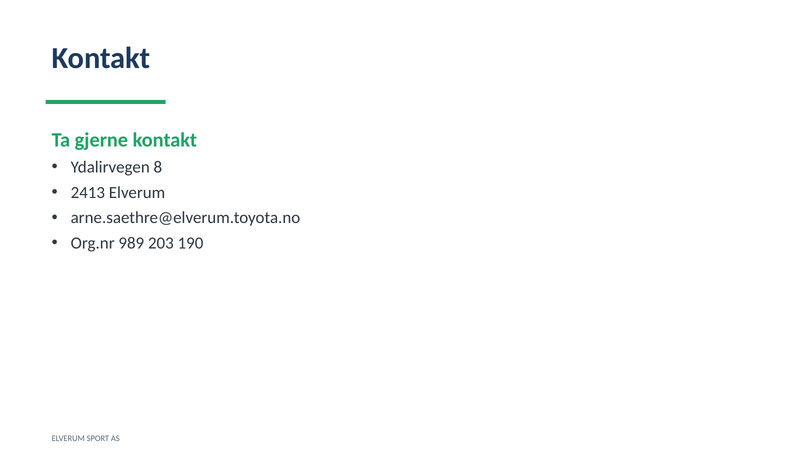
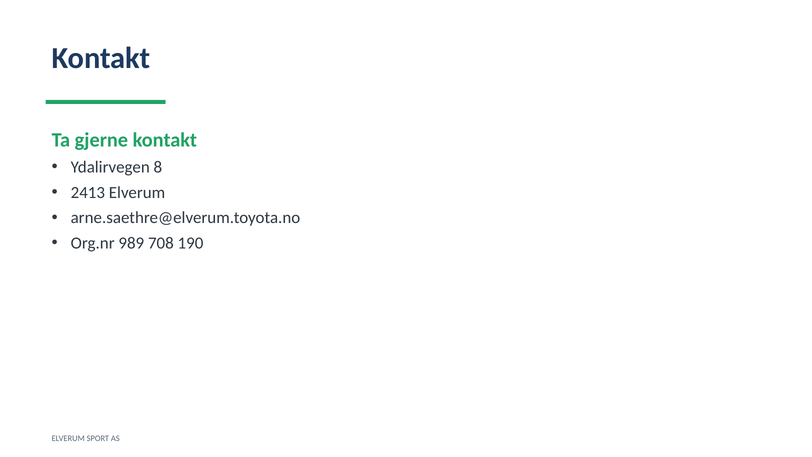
203: 203 -> 708
